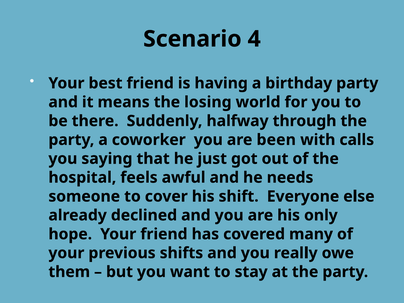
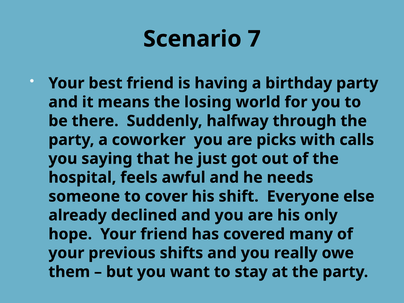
4: 4 -> 7
been: been -> picks
